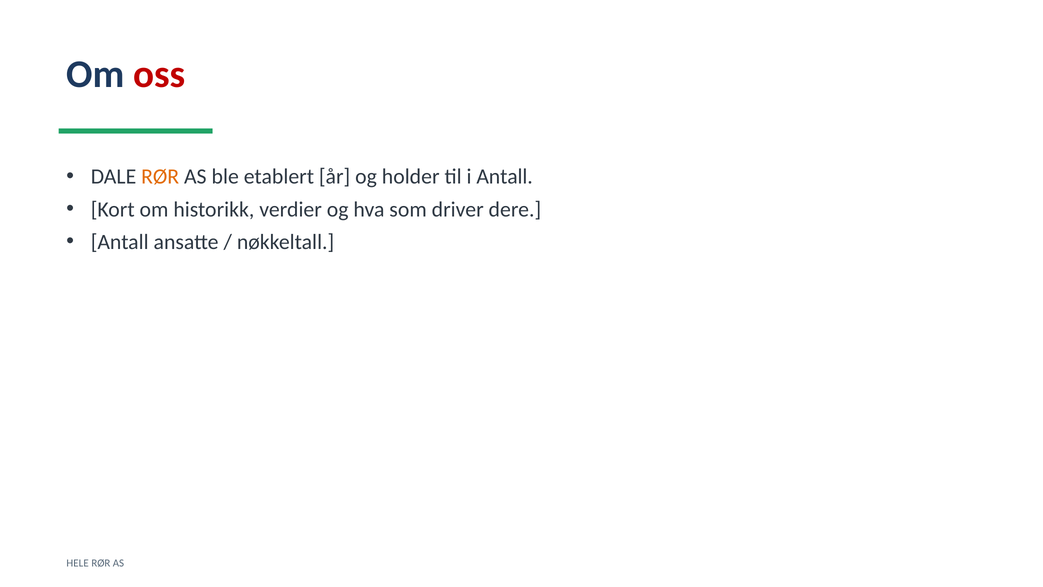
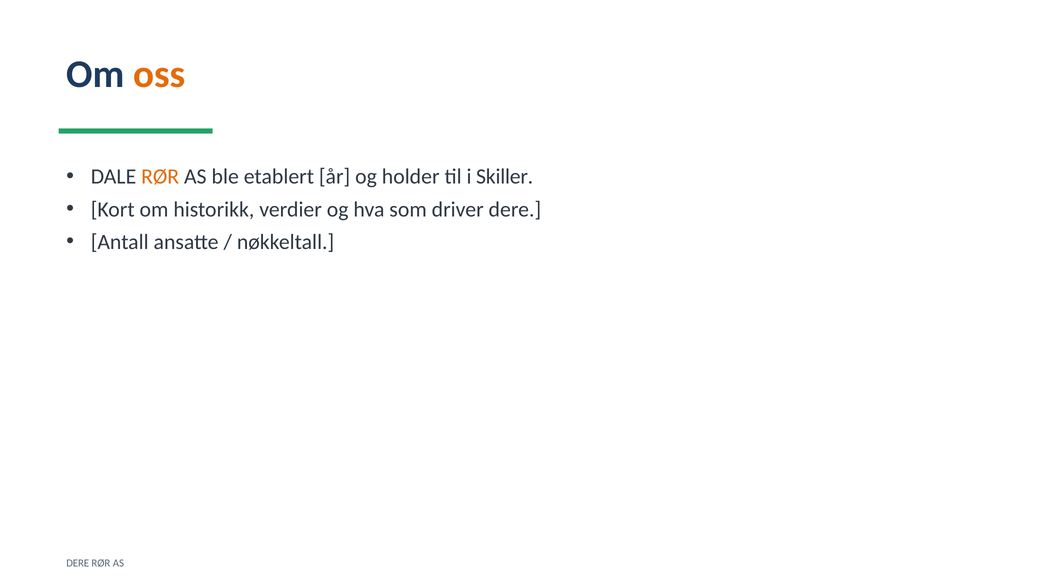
oss colour: red -> orange
i Antall: Antall -> Skiller
HELE at (78, 563): HELE -> DERE
